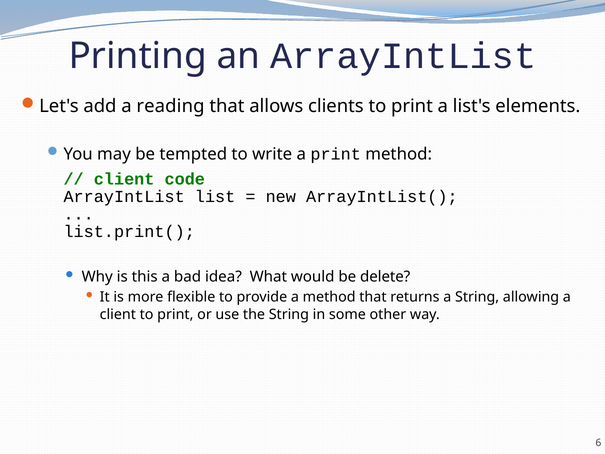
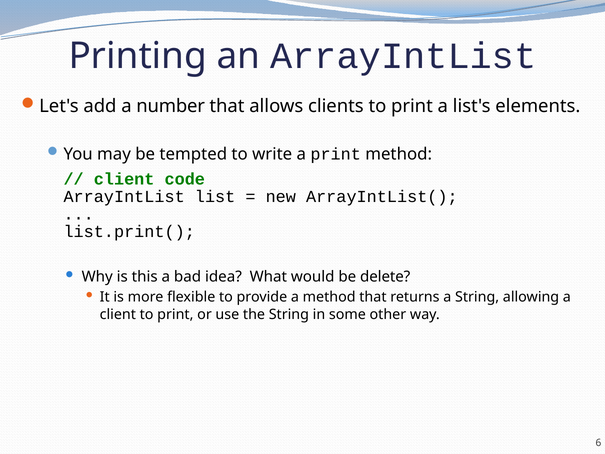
reading: reading -> number
